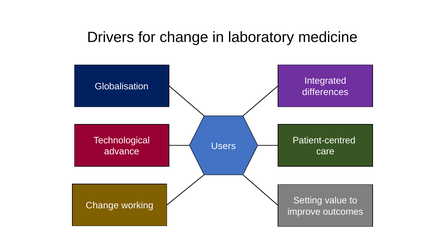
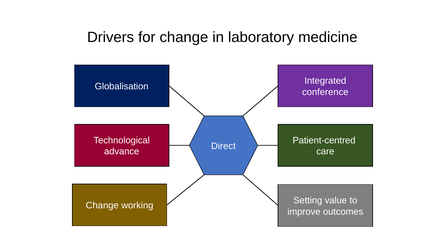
differences: differences -> conference
Users: Users -> Direct
